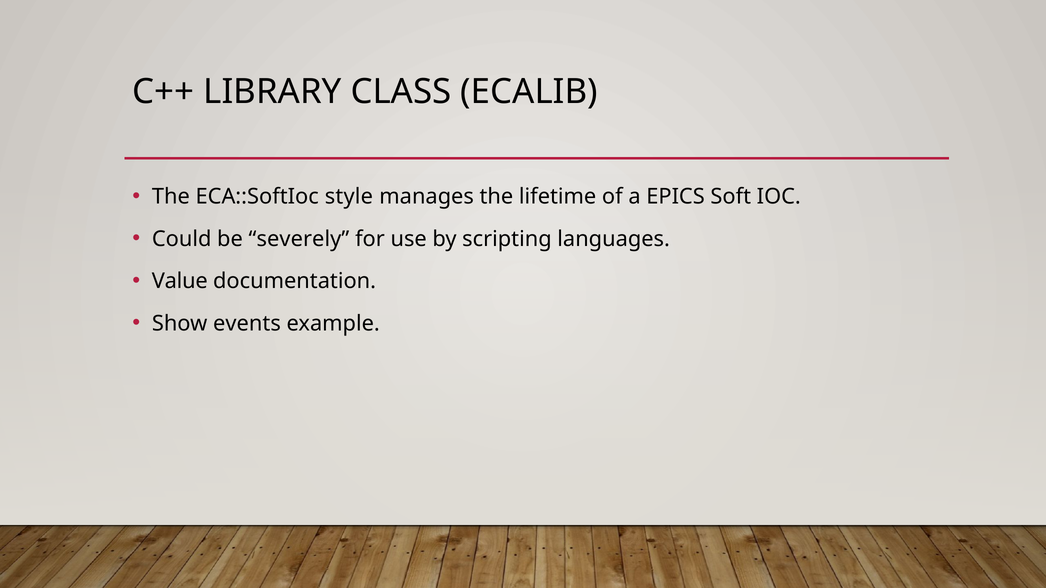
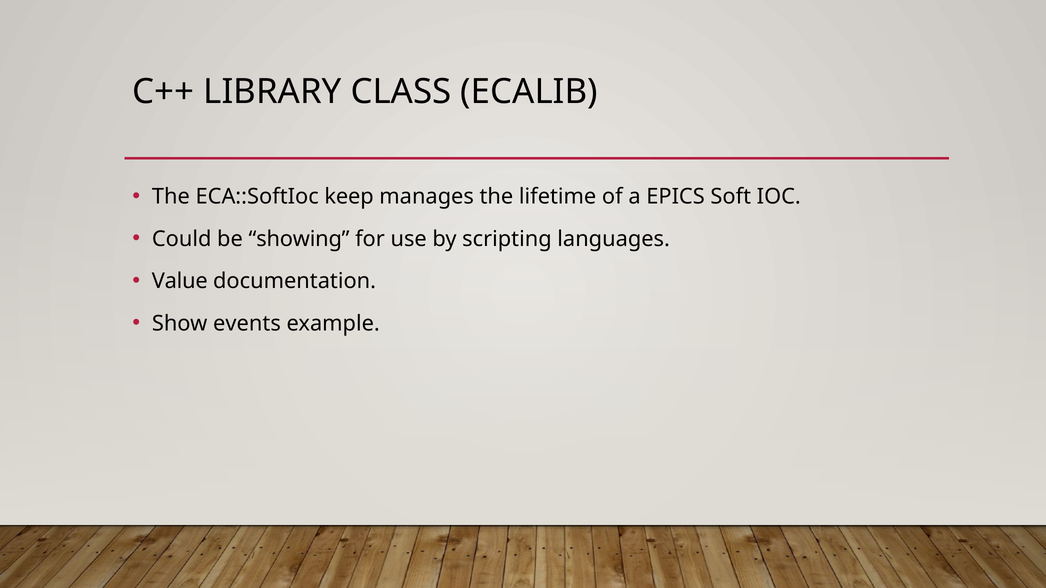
style: style -> keep
severely: severely -> showing
